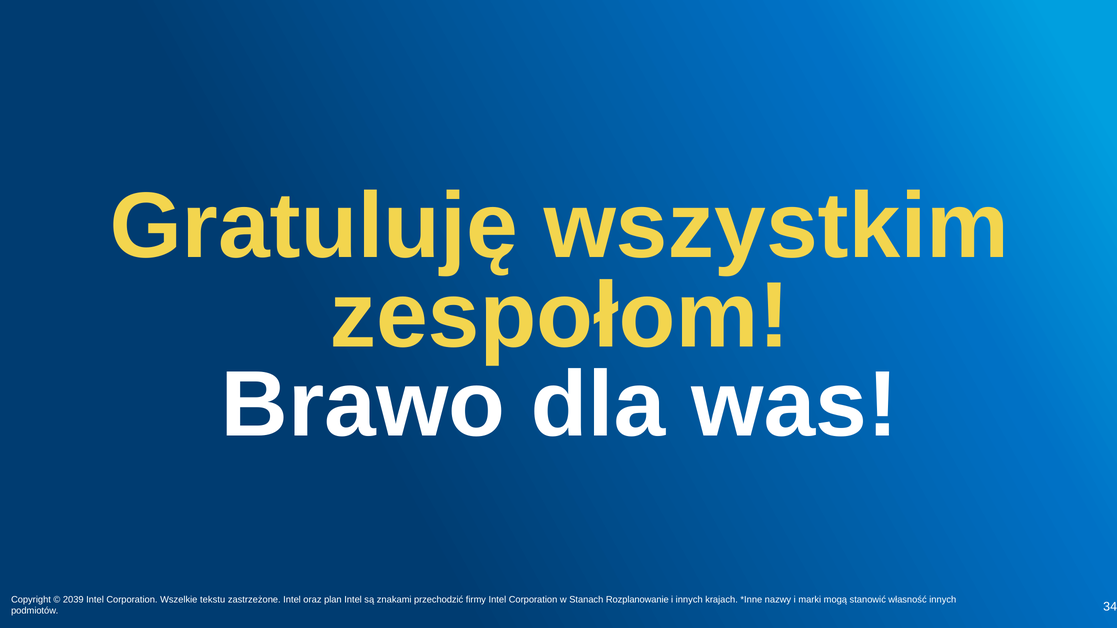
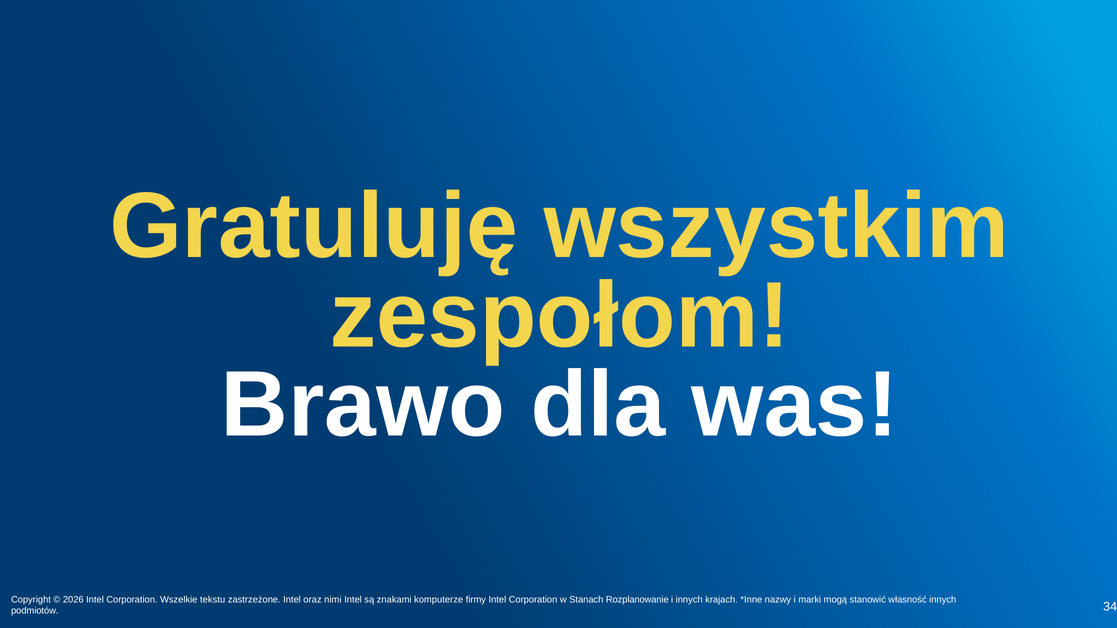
2039: 2039 -> 2026
plan: plan -> nimi
przechodzić: przechodzić -> komputerze
